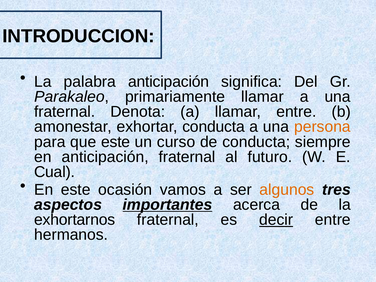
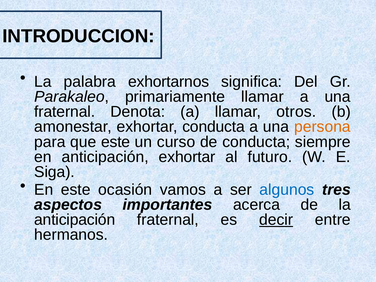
palabra anticipación: anticipación -> exhortarnos
llamar entre: entre -> otros
anticipación fraternal: fraternal -> exhortar
Cual: Cual -> Siga
algunos colour: orange -> blue
importantes underline: present -> none
exhortarnos at (75, 220): exhortarnos -> anticipación
